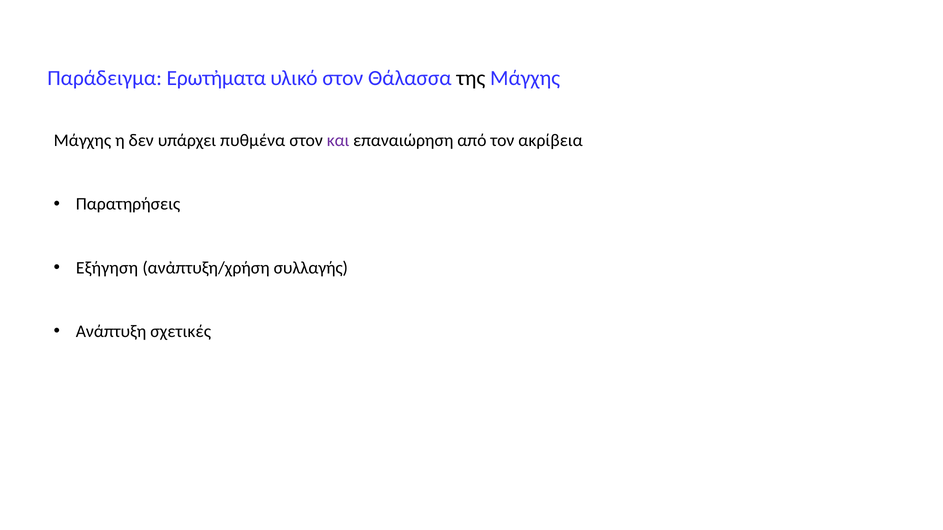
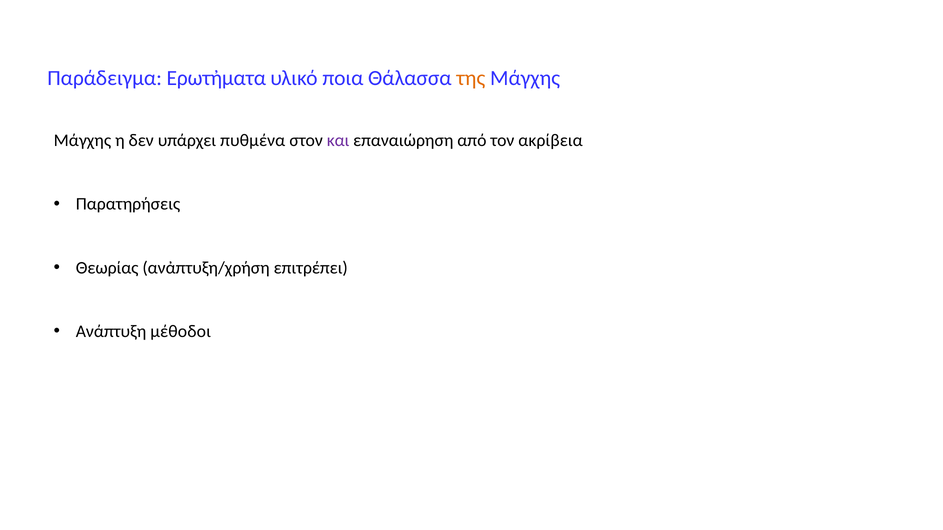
υλικό στον: στον -> ποια
της colour: black -> orange
Εξήγηση: Εξήγηση -> Θεωρίας
συλλαγής: συλλαγής -> επιτρέπει
σχετικές: σχετικές -> μέθοδοι
